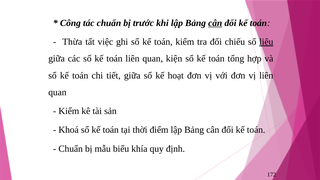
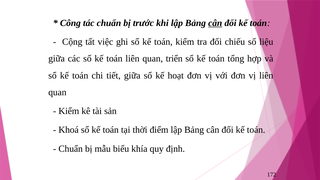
Thừa: Thừa -> Cộng
liệu underline: present -> none
kiện: kiện -> triển
